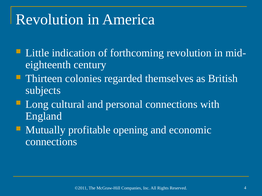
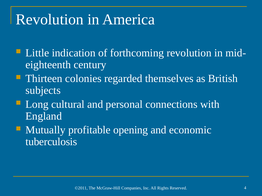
connections at (51, 142): connections -> tuberculosis
